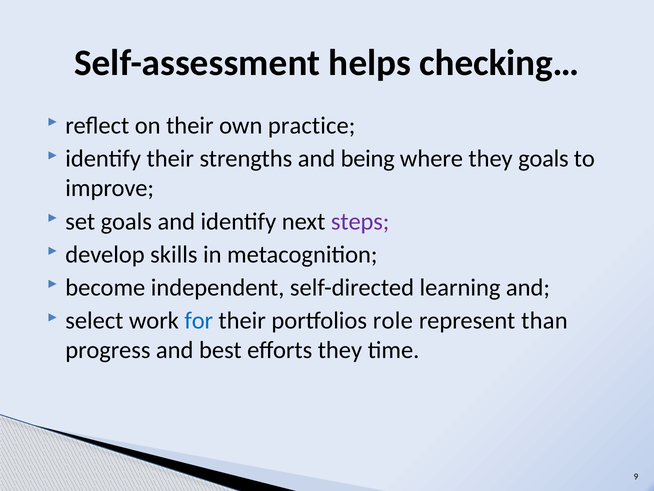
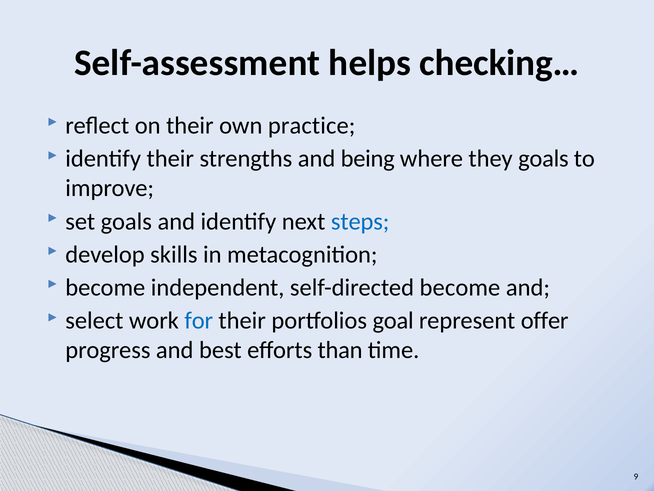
steps colour: purple -> blue
self-directed learning: learning -> become
role: role -> goal
than: than -> offer
efforts they: they -> than
